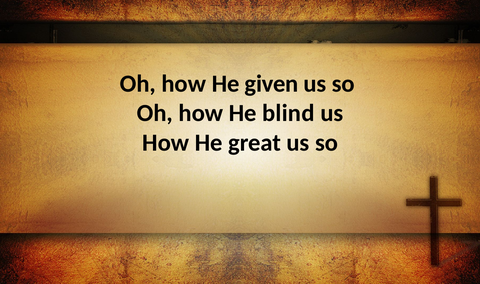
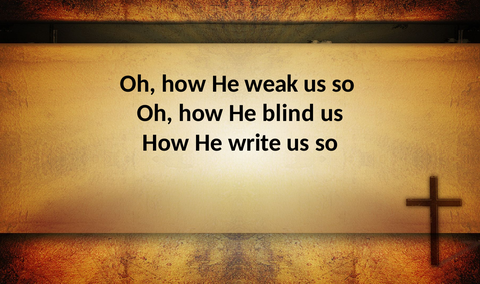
given: given -> weak
great: great -> write
